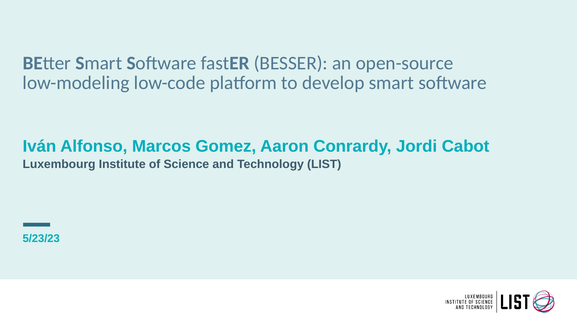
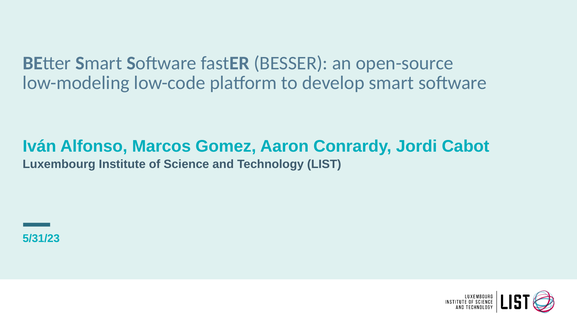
5/23/23: 5/23/23 -> 5/31/23
